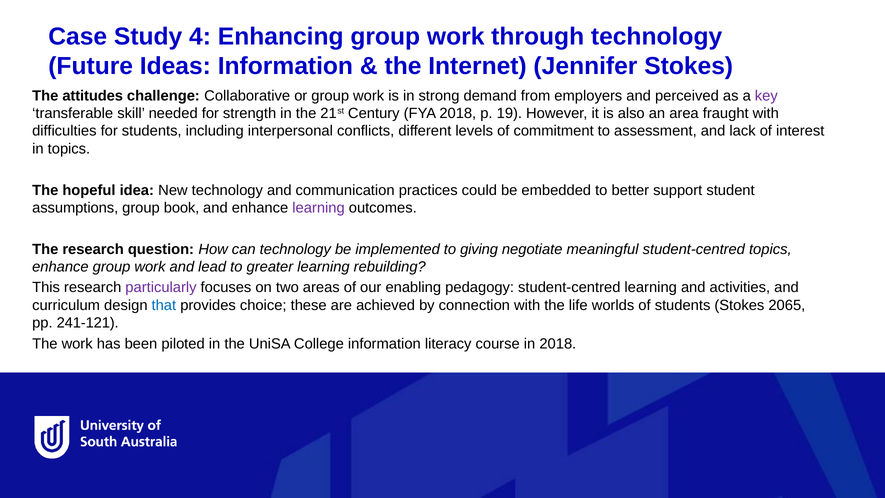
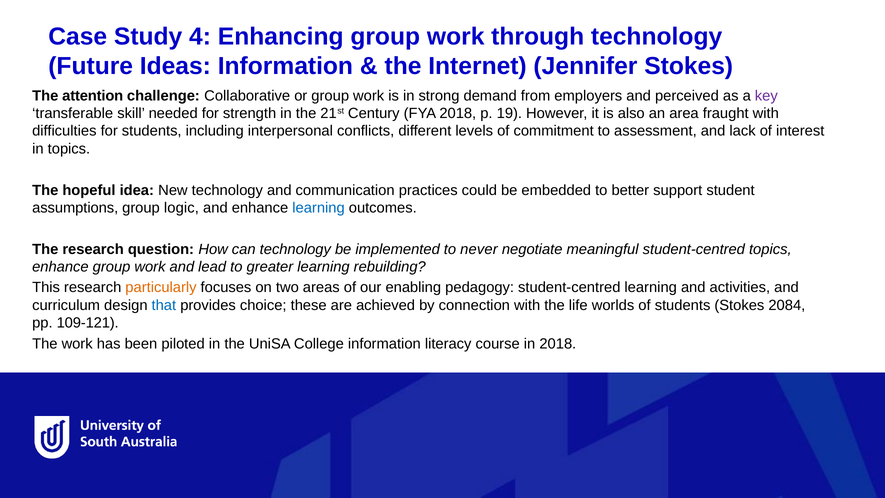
attitudes: attitudes -> attention
book: book -> logic
learning at (319, 208) colour: purple -> blue
giving: giving -> never
particularly colour: purple -> orange
2065: 2065 -> 2084
241-121: 241-121 -> 109-121
